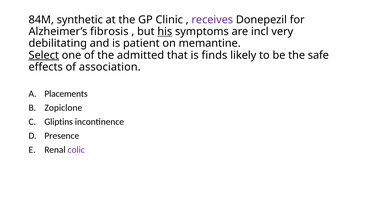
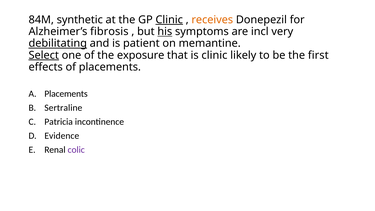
Clinic at (169, 20) underline: none -> present
receives colour: purple -> orange
debilitating underline: none -> present
admitted: admitted -> exposure
is finds: finds -> clinic
safe: safe -> first
of association: association -> placements
Zopiclone: Zopiclone -> Sertraline
Gliptins: Gliptins -> Patricia
Presence: Presence -> Evidence
